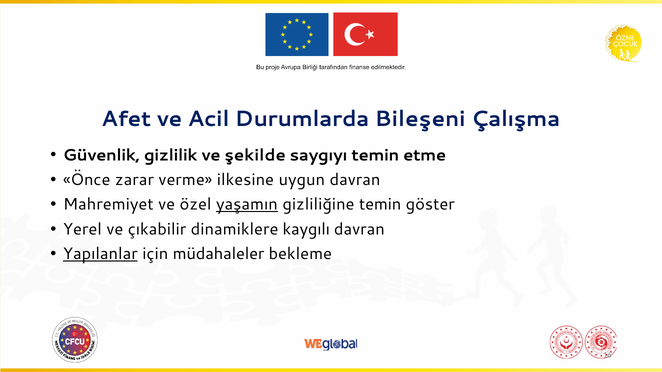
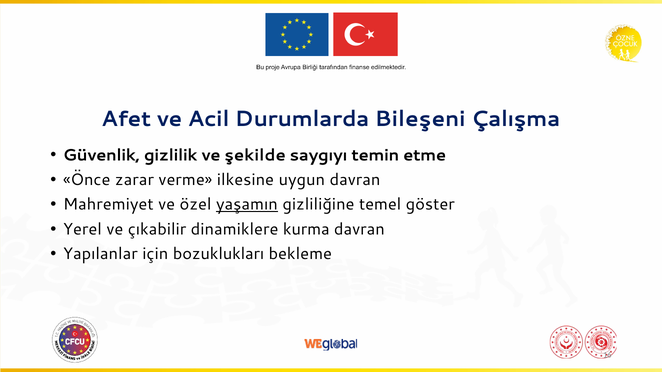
gizliliğine temin: temin -> temel
kaygılı: kaygılı -> kurma
Yapılanlar underline: present -> none
müdahaleler: müdahaleler -> bozuklukları
